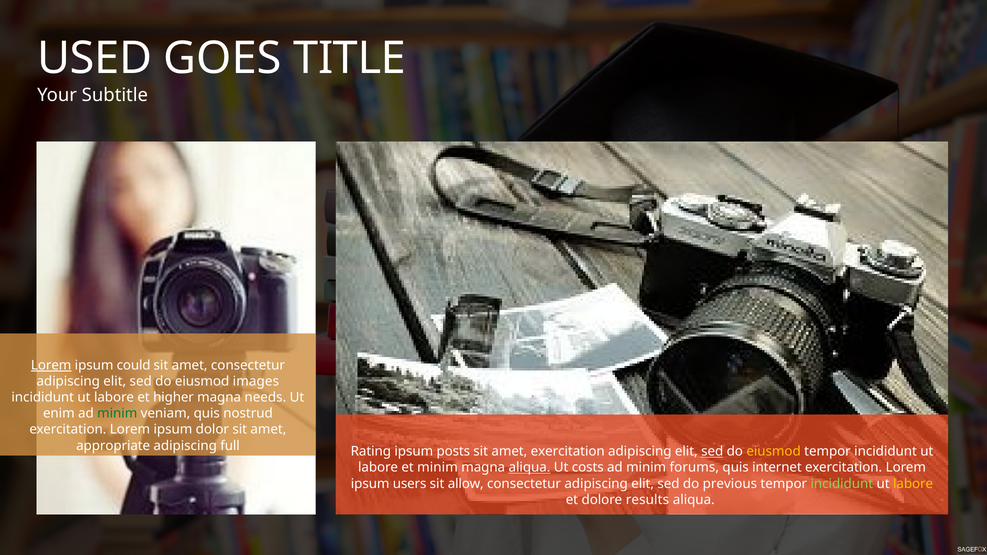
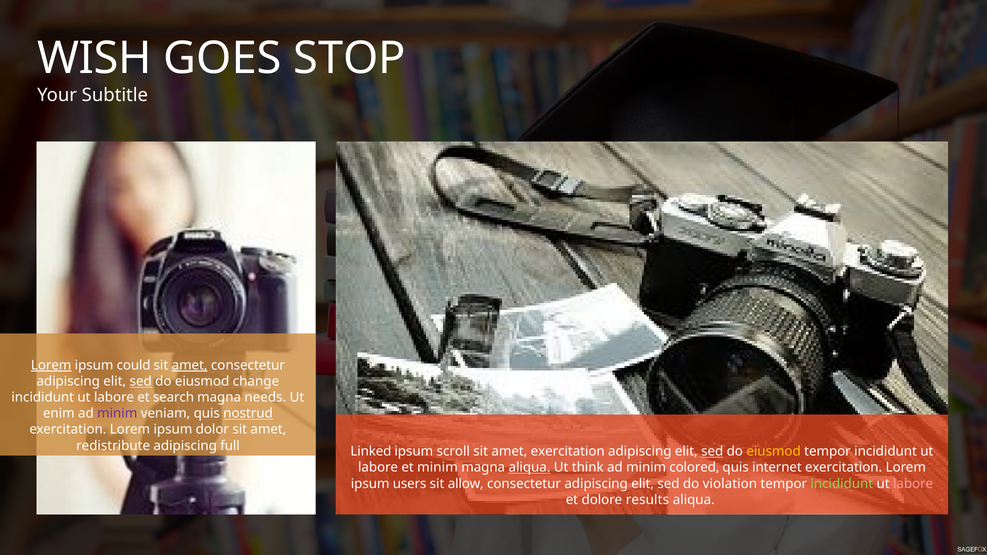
USED: USED -> WISH
TITLE: TITLE -> STOP
amet at (190, 365) underline: none -> present
sed at (141, 382) underline: none -> present
images: images -> change
higher: higher -> search
minim at (117, 414) colour: green -> purple
nostrud underline: none -> present
appropriate: appropriate -> redistribute
Rating: Rating -> Linked
posts: posts -> scroll
costs: costs -> think
forums: forums -> colored
previous: previous -> violation
labore at (913, 484) colour: yellow -> pink
